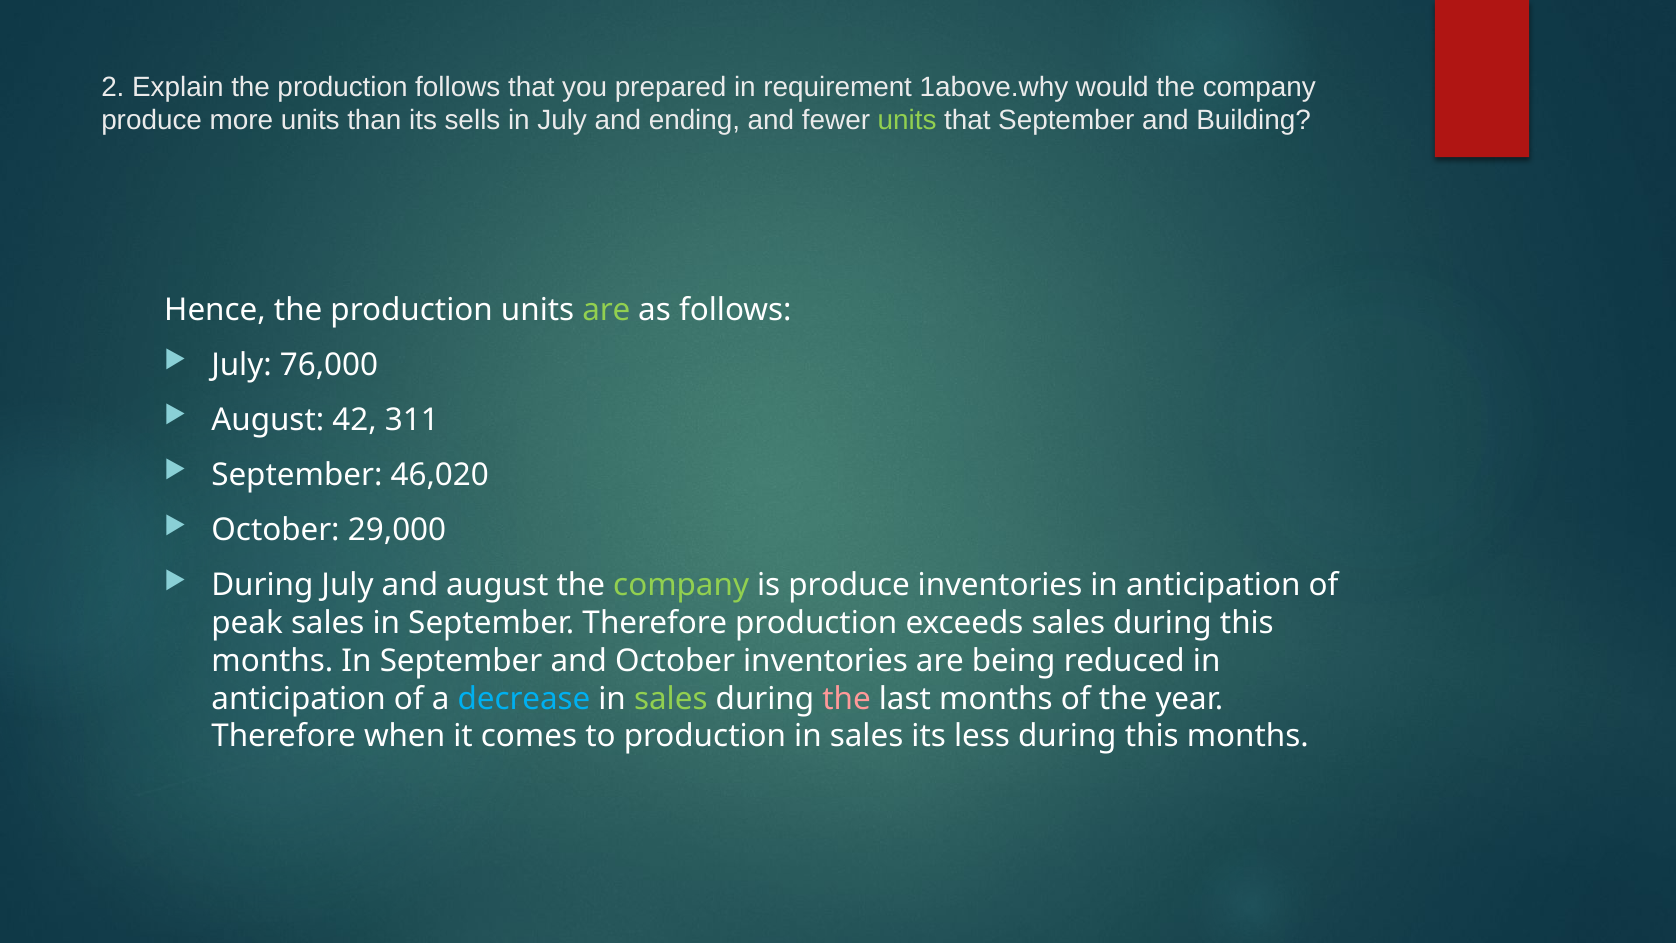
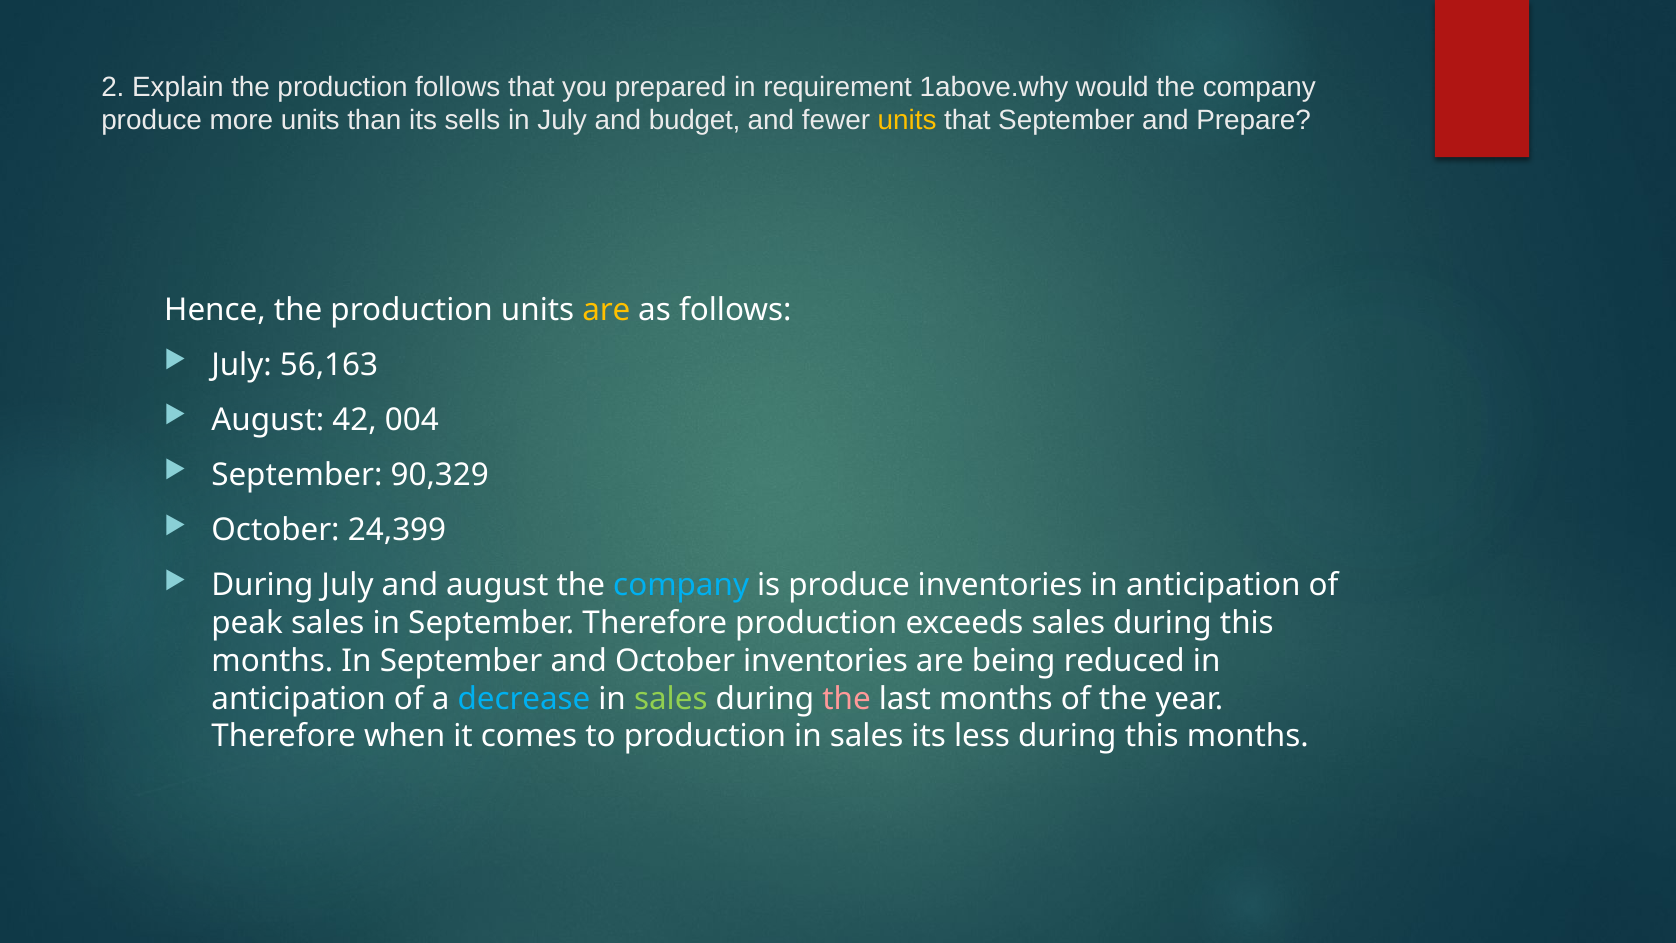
ending: ending -> budget
units at (907, 121) colour: light green -> yellow
Building: Building -> Prepare
are at (606, 310) colour: light green -> yellow
76,000: 76,000 -> 56,163
311: 311 -> 004
46,020: 46,020 -> 90,329
29,000: 29,000 -> 24,399
company at (681, 585) colour: light green -> light blue
